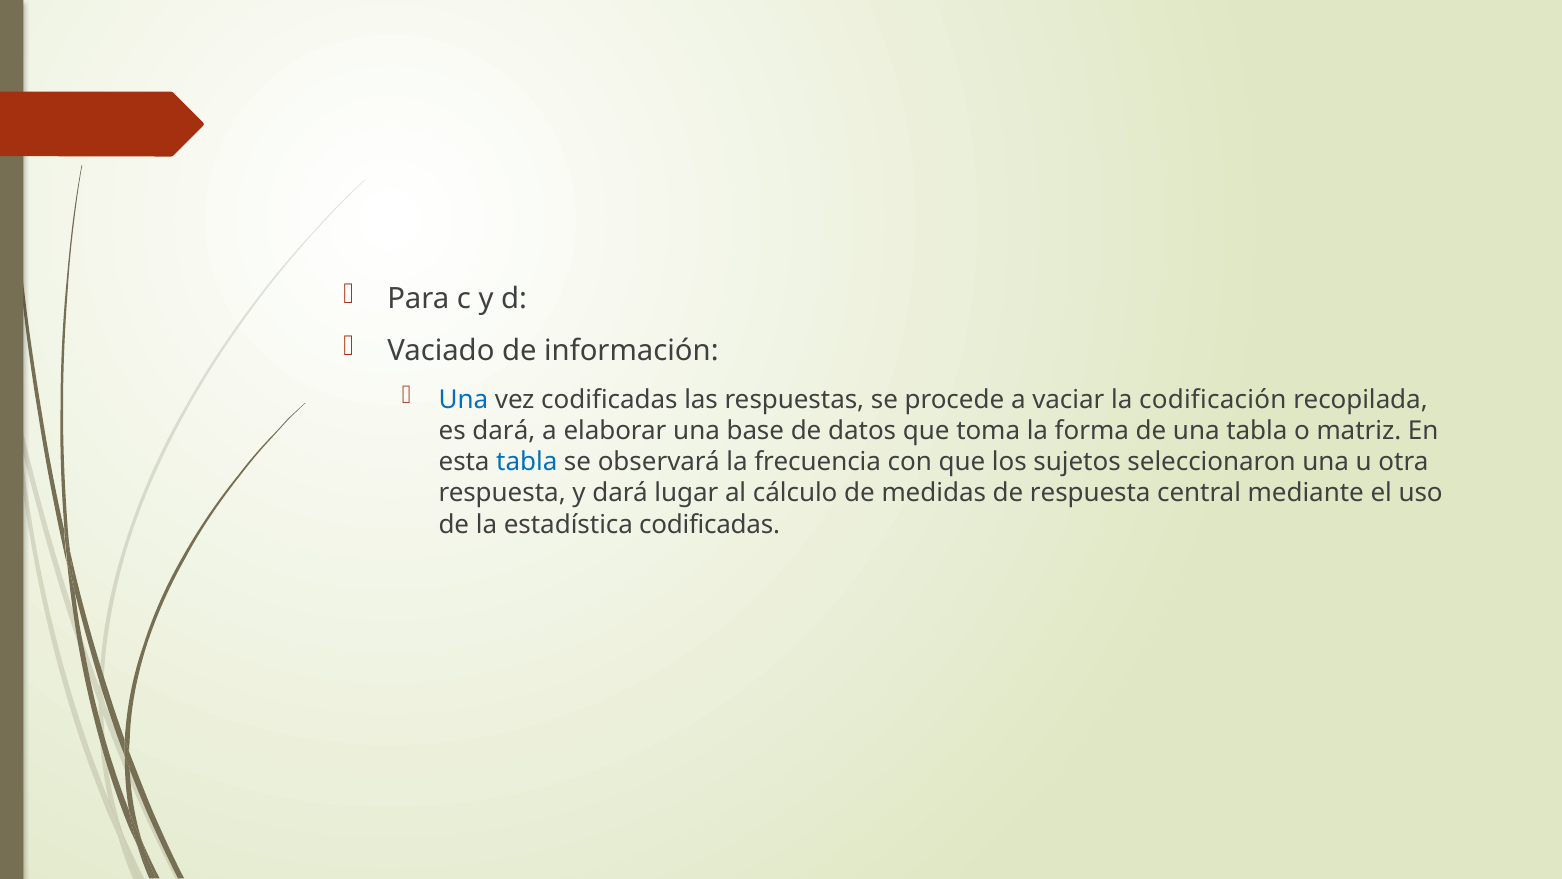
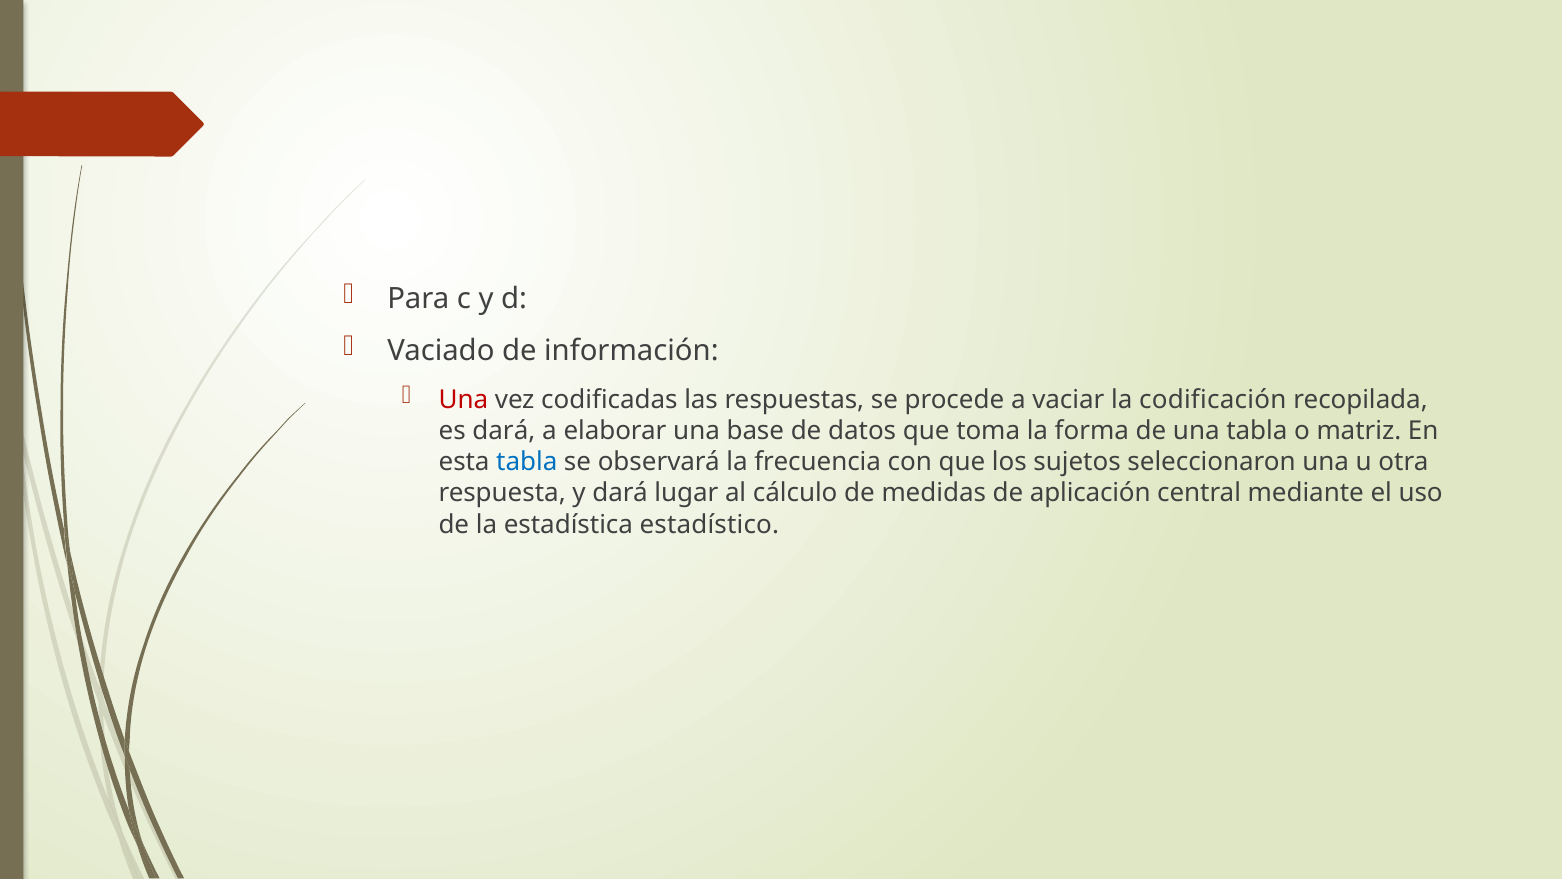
Una at (463, 399) colour: blue -> red
de respuesta: respuesta -> aplicación
estadística codificadas: codificadas -> estadístico
